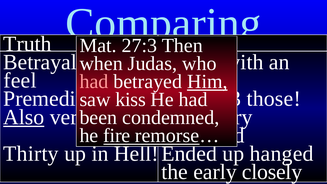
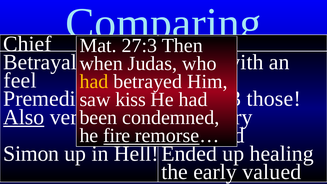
Truth: Truth -> Chief
had at (94, 81) colour: pink -> yellow
Him underline: present -> none
Thirty: Thirty -> Simon
hanged: hanged -> healing
closely: closely -> valued
